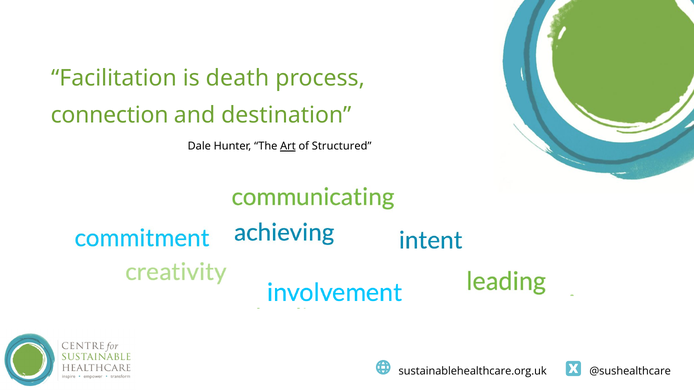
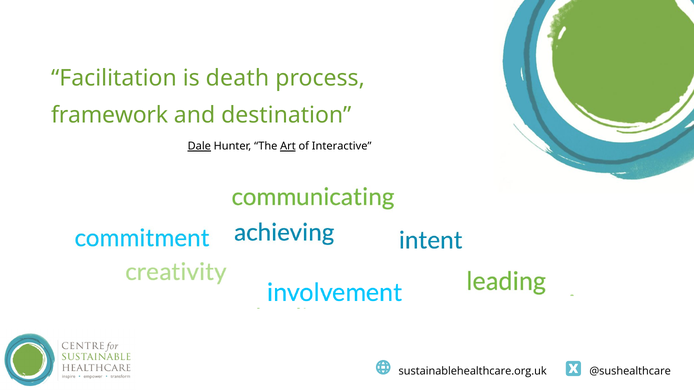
connection: connection -> framework
Dale underline: none -> present
Structured: Structured -> Interactive
